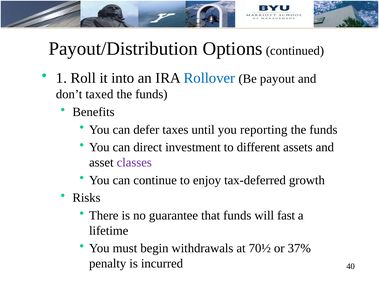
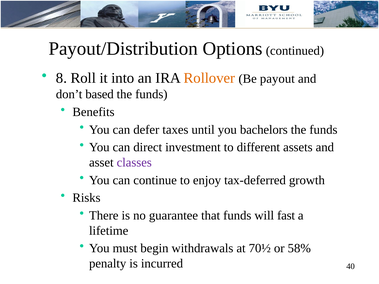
1: 1 -> 8
Rollover colour: blue -> orange
taxed: taxed -> based
reporting: reporting -> bachelors
37%: 37% -> 58%
